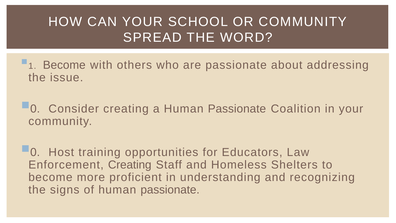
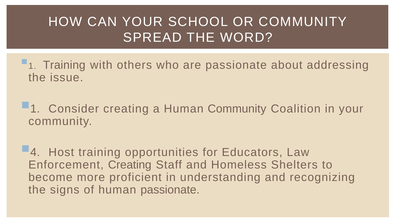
1 Become: Become -> Training
0 at (35, 109): 0 -> 1
a Human Passionate: Passionate -> Community
0 at (35, 152): 0 -> 4
